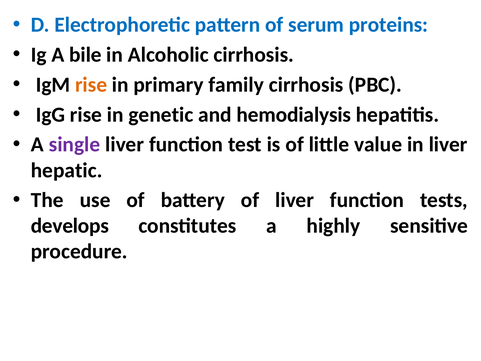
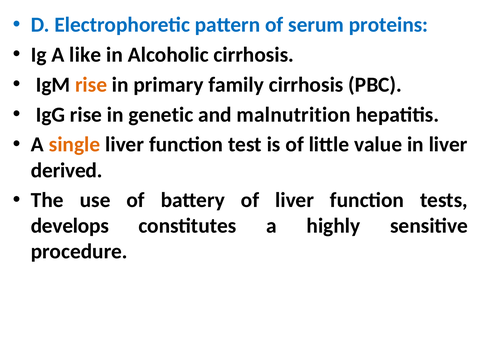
bile: bile -> like
hemodialysis: hemodialysis -> malnutrition
single colour: purple -> orange
hepatic: hepatic -> derived
